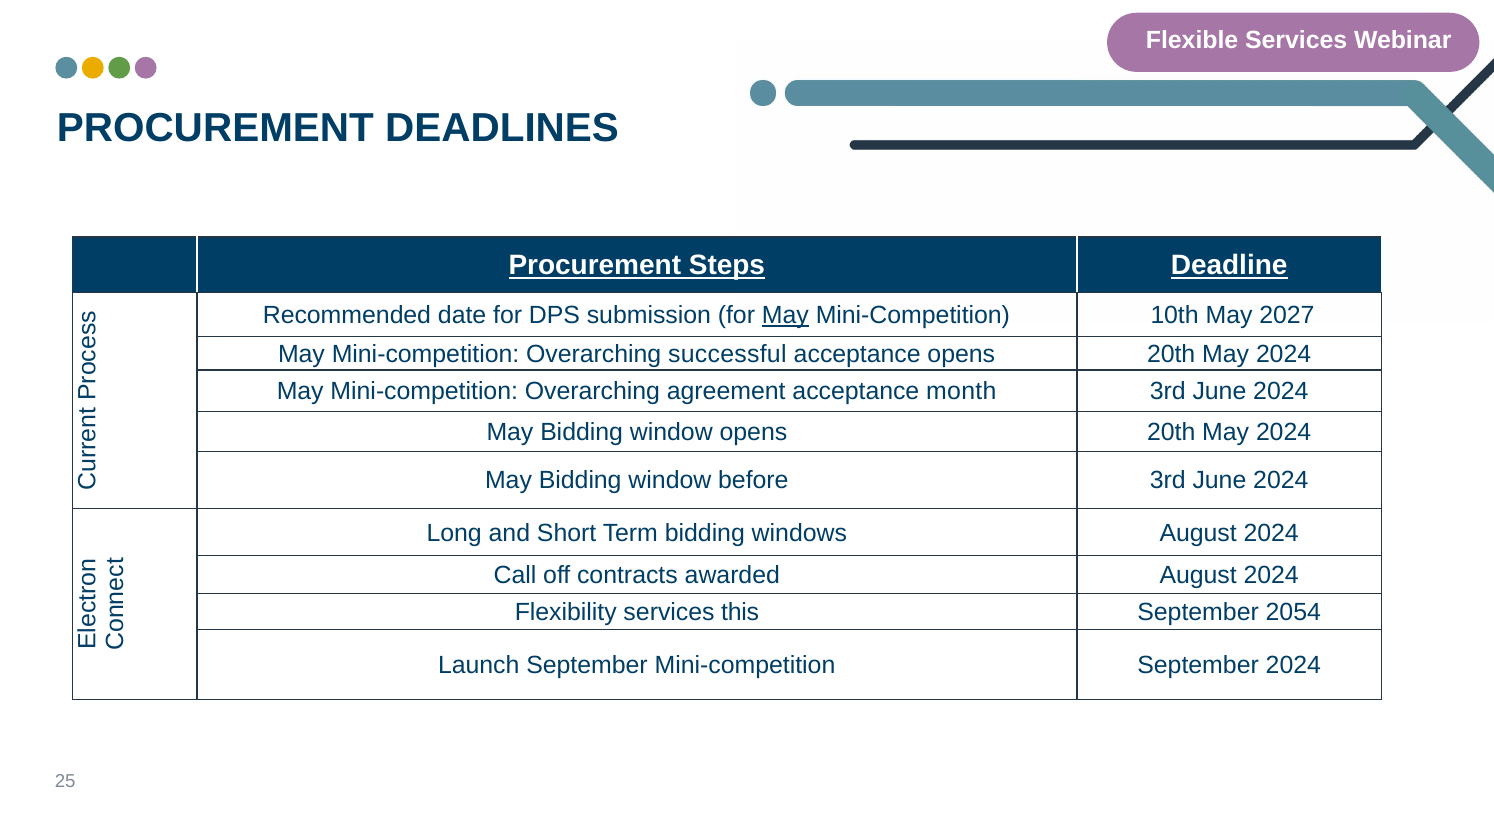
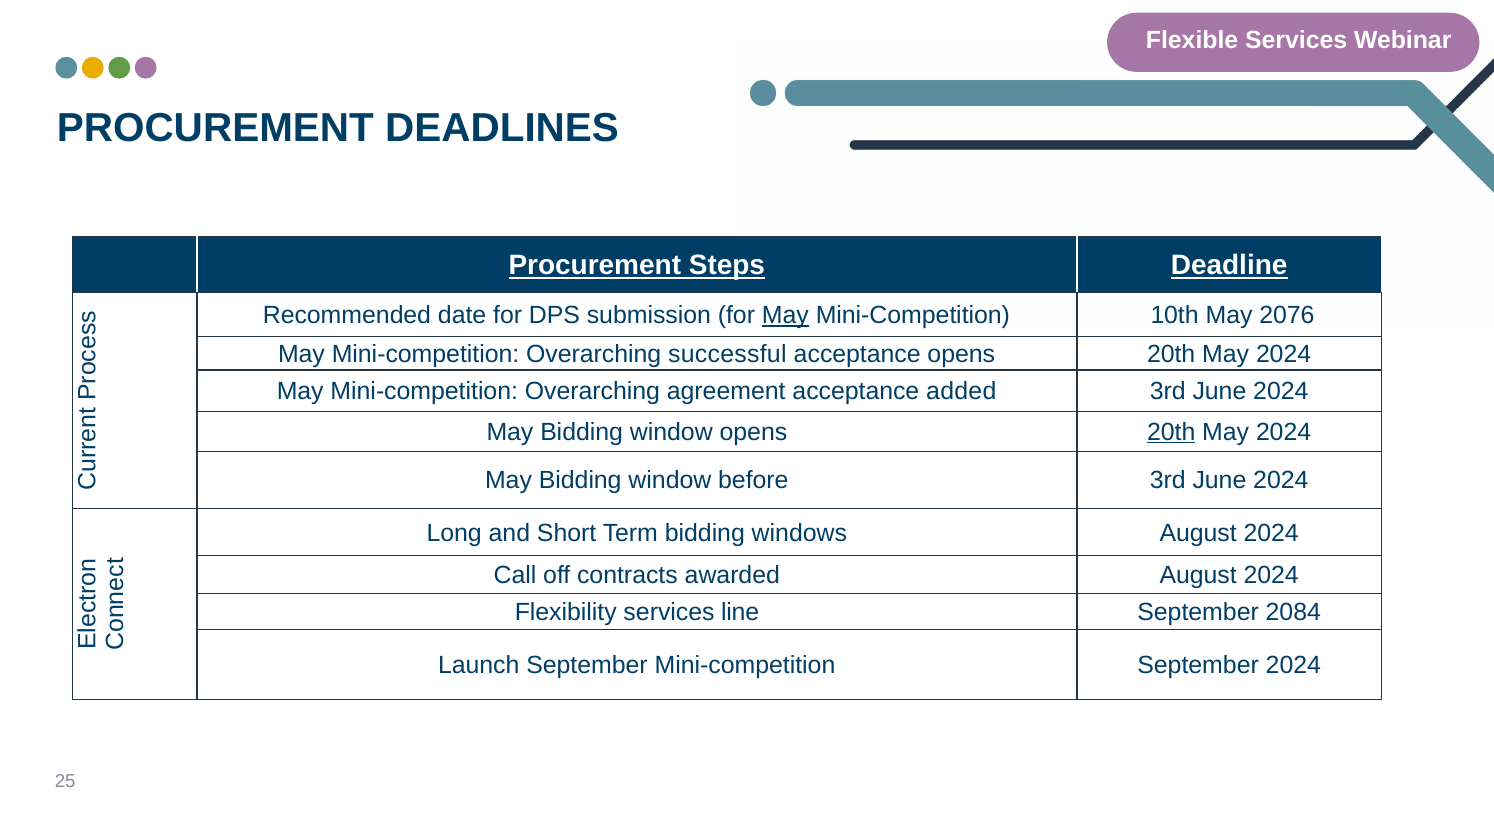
2027: 2027 -> 2076
month: month -> added
20th at (1171, 432) underline: none -> present
this: this -> line
2054: 2054 -> 2084
